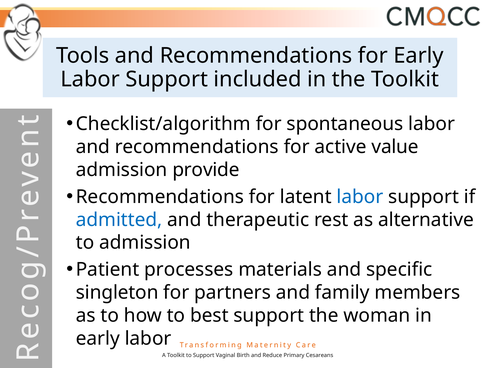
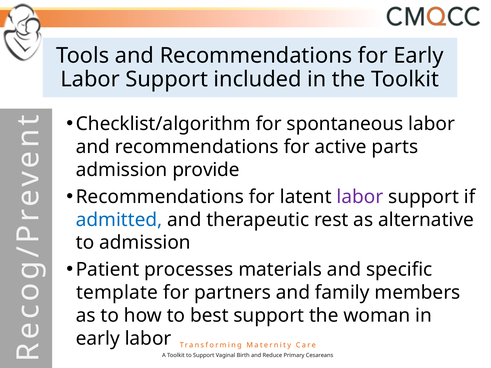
value: value -> parts
labor at (360, 197) colour: blue -> purple
singleton: singleton -> template
